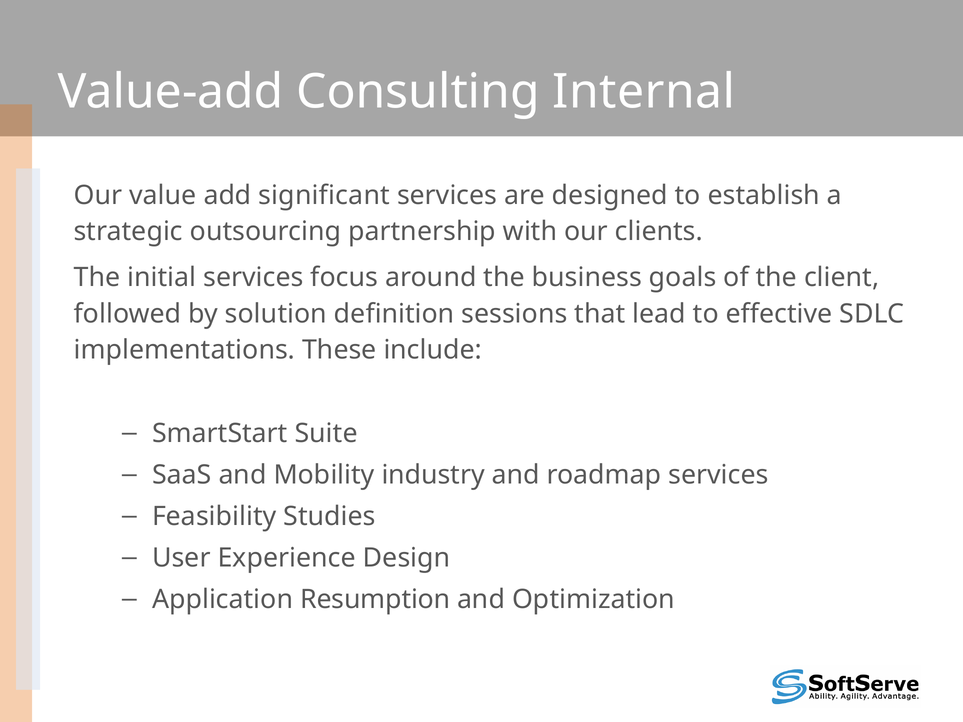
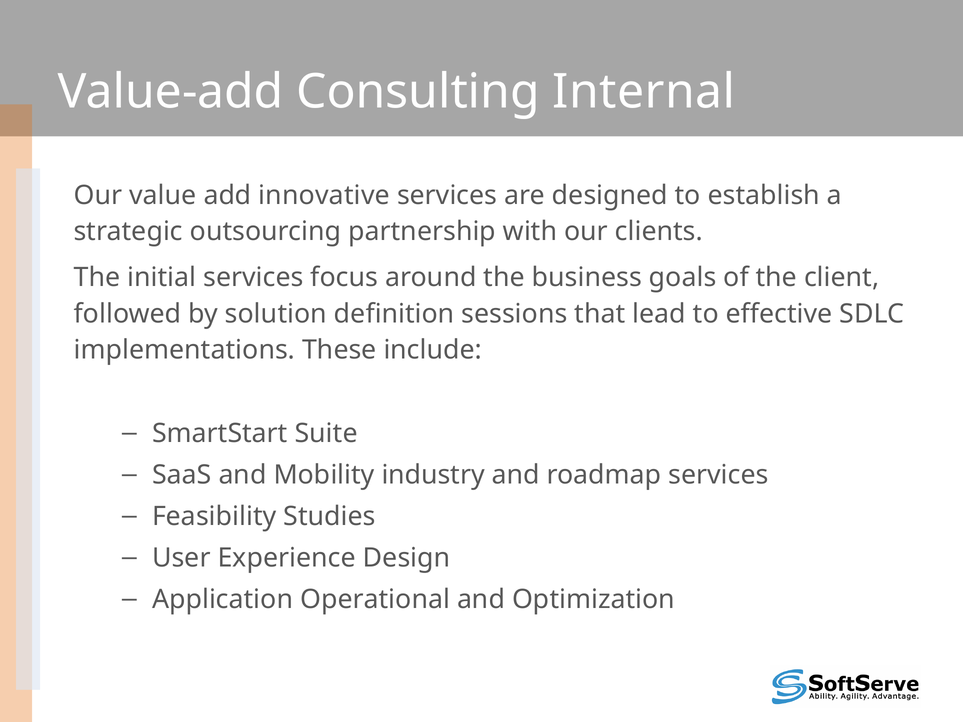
significant: significant -> innovative
Resumption: Resumption -> Operational
